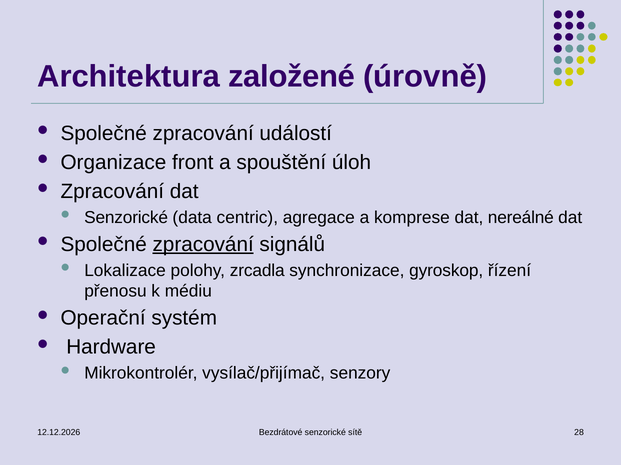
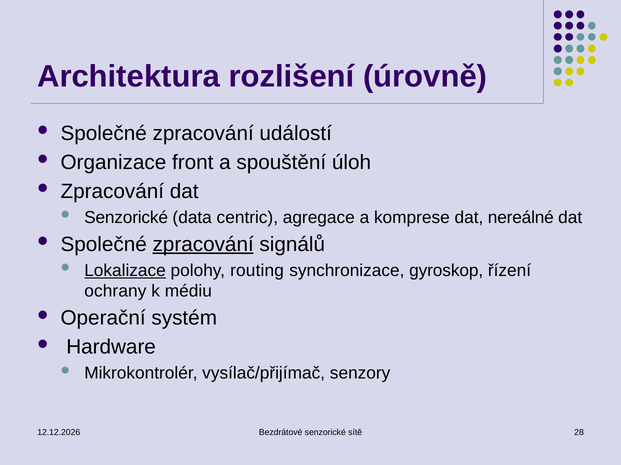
založené: založené -> rozlišení
Lokalizace underline: none -> present
zrcadla: zrcadla -> routing
přenosu: přenosu -> ochrany
